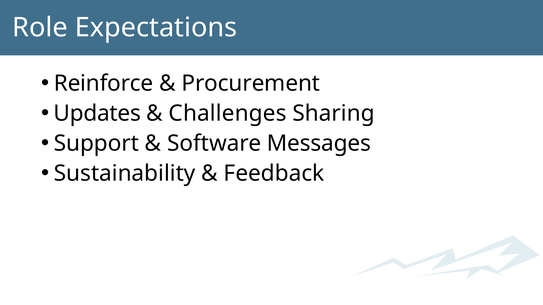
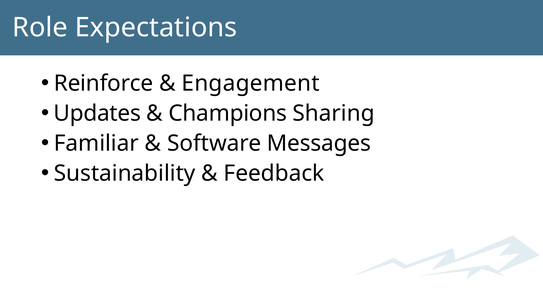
Procurement: Procurement -> Engagement
Challenges: Challenges -> Champions
Support: Support -> Familiar
